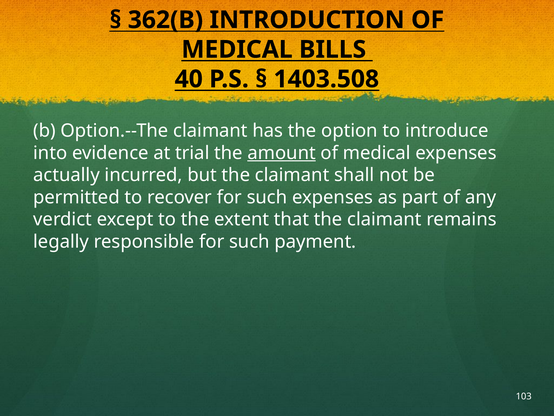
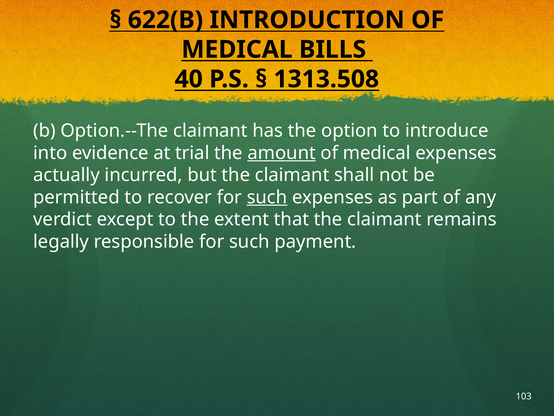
362(B: 362(B -> 622(B
1403.508: 1403.508 -> 1313.508
such at (267, 197) underline: none -> present
